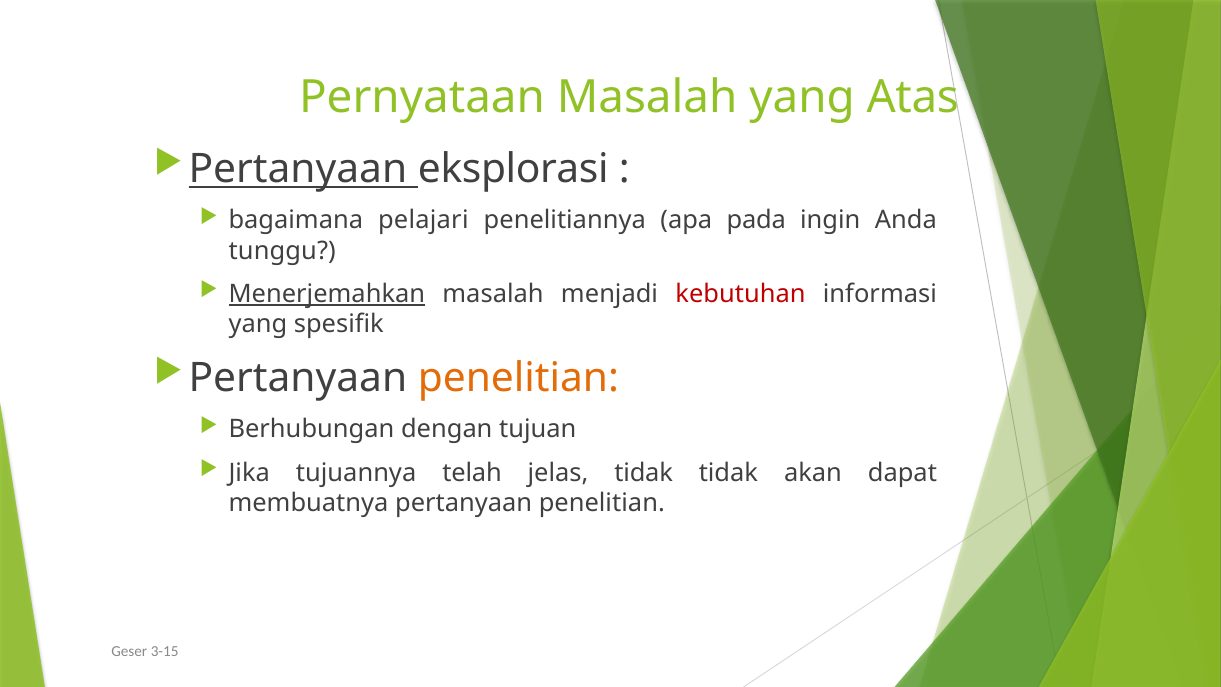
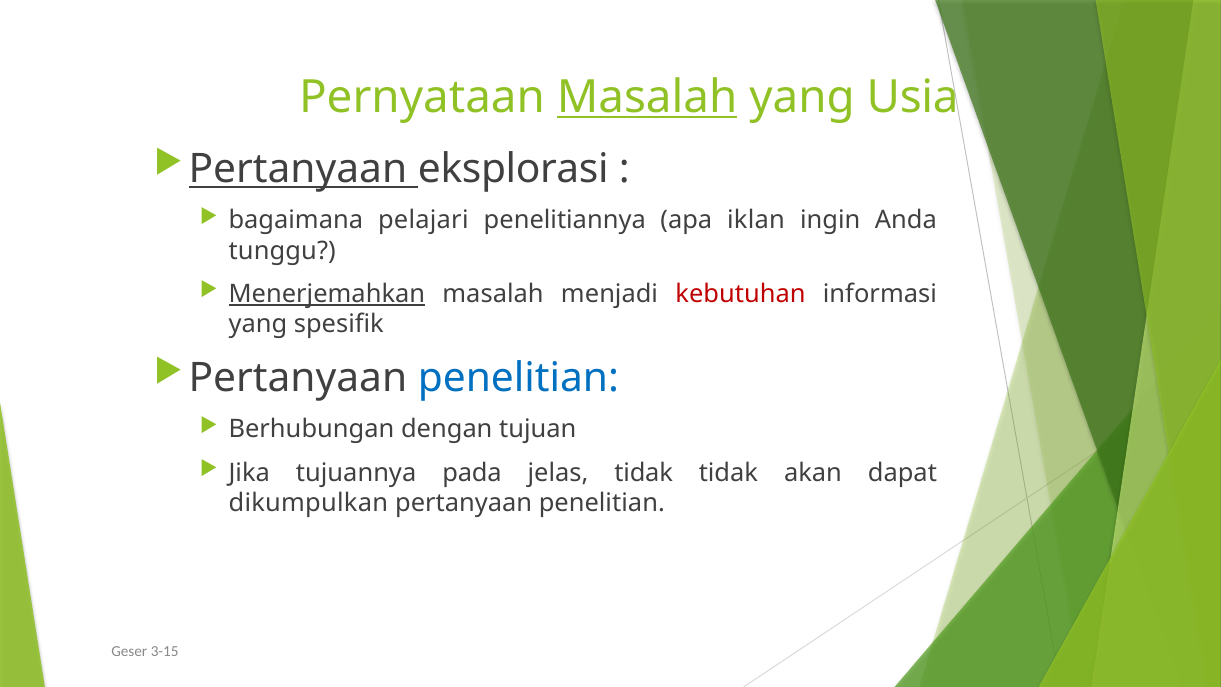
Masalah at (647, 97) underline: none -> present
Atas: Atas -> Usia
pada: pada -> iklan
penelitian at (518, 378) colour: orange -> blue
telah: telah -> pada
membuatnya: membuatnya -> dikumpulkan
